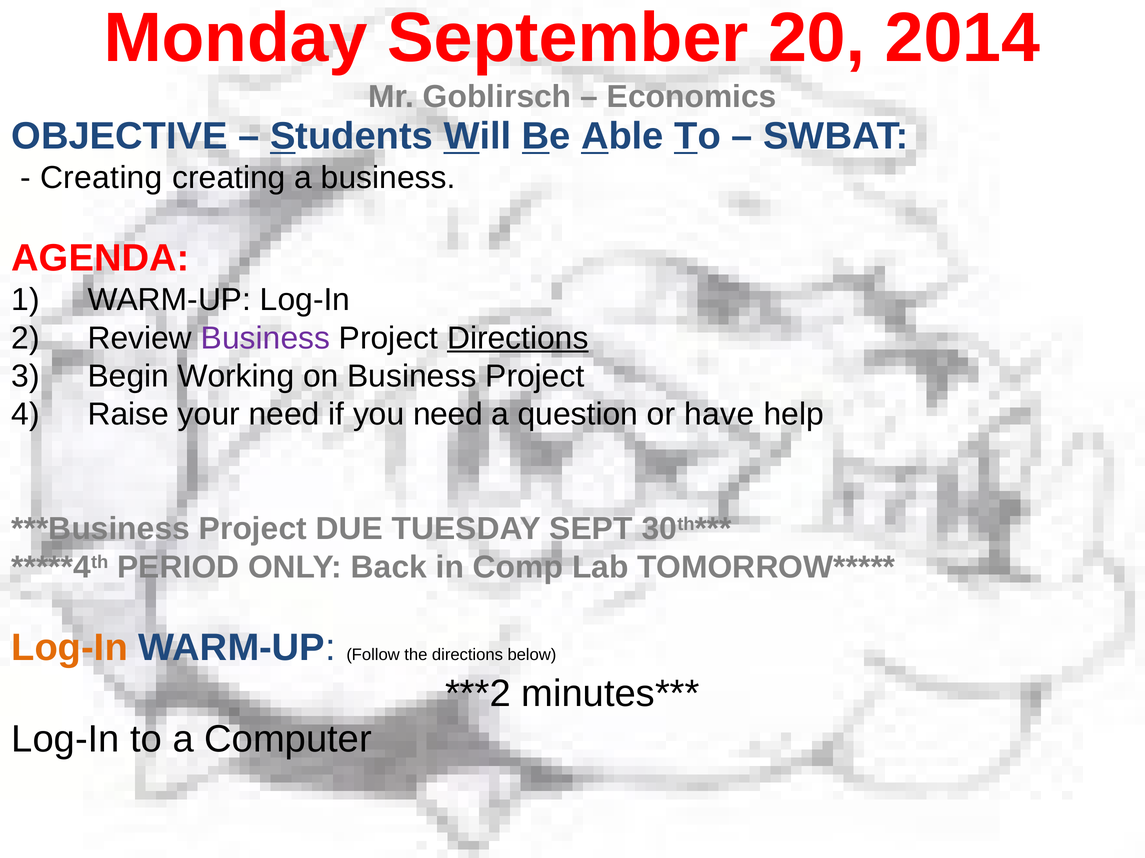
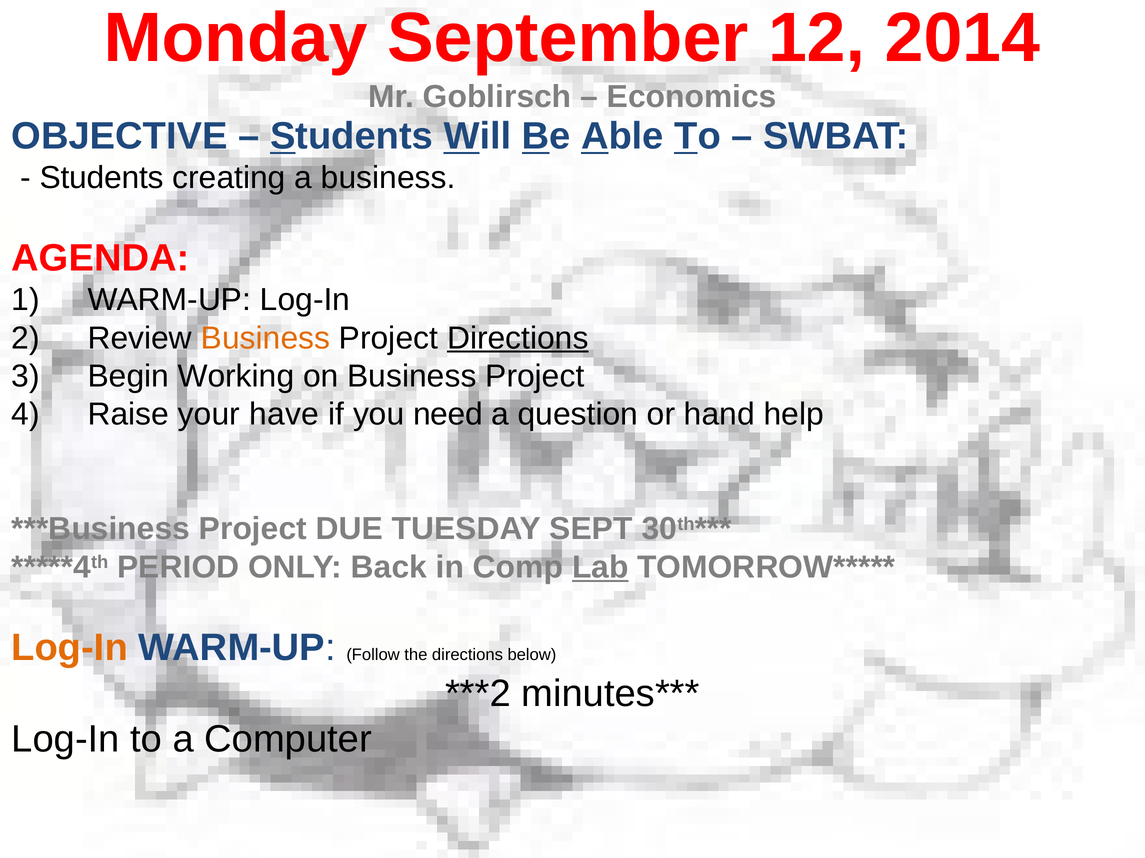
20: 20 -> 12
Creating at (101, 178): Creating -> Students
Business at (266, 338) colour: purple -> orange
your need: need -> have
have: have -> hand
Lab underline: none -> present
